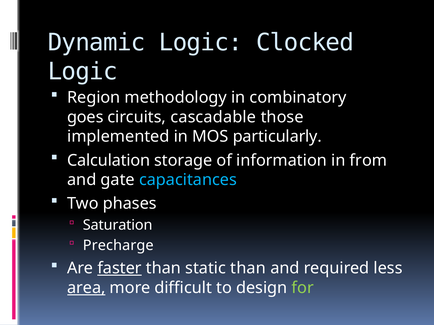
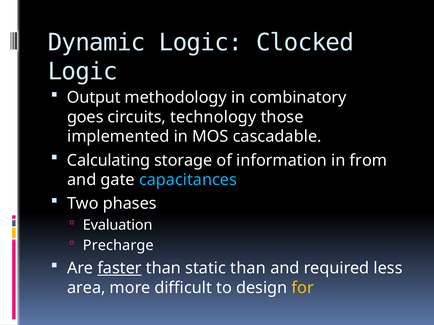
Region: Region -> Output
cascadable: cascadable -> technology
particularly: particularly -> cascadable
Calculation: Calculation -> Calculating
Saturation: Saturation -> Evaluation
area underline: present -> none
for colour: light green -> yellow
